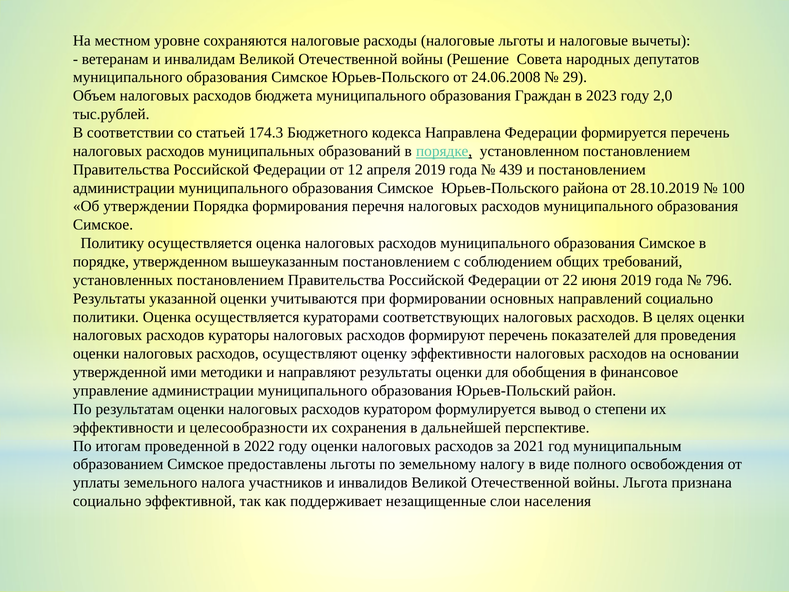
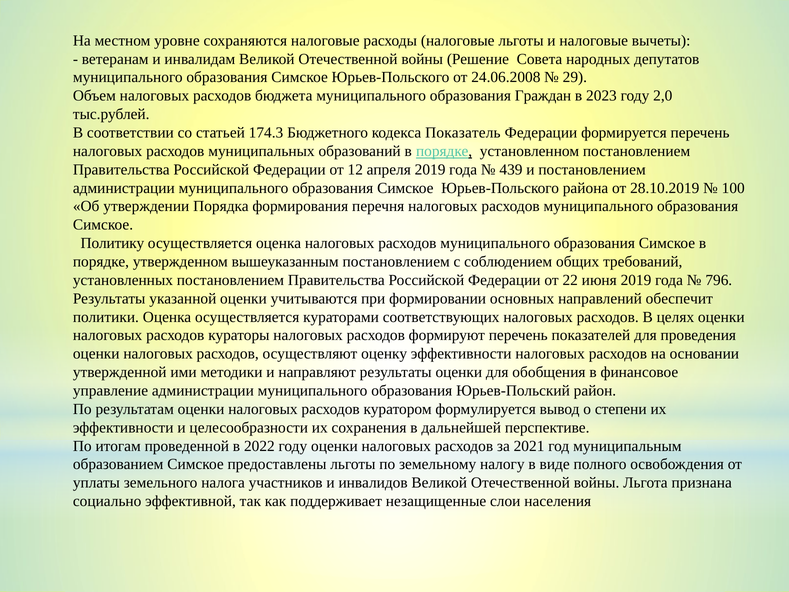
Направлена: Направлена -> Показатель
направлений социально: социально -> обеспечит
